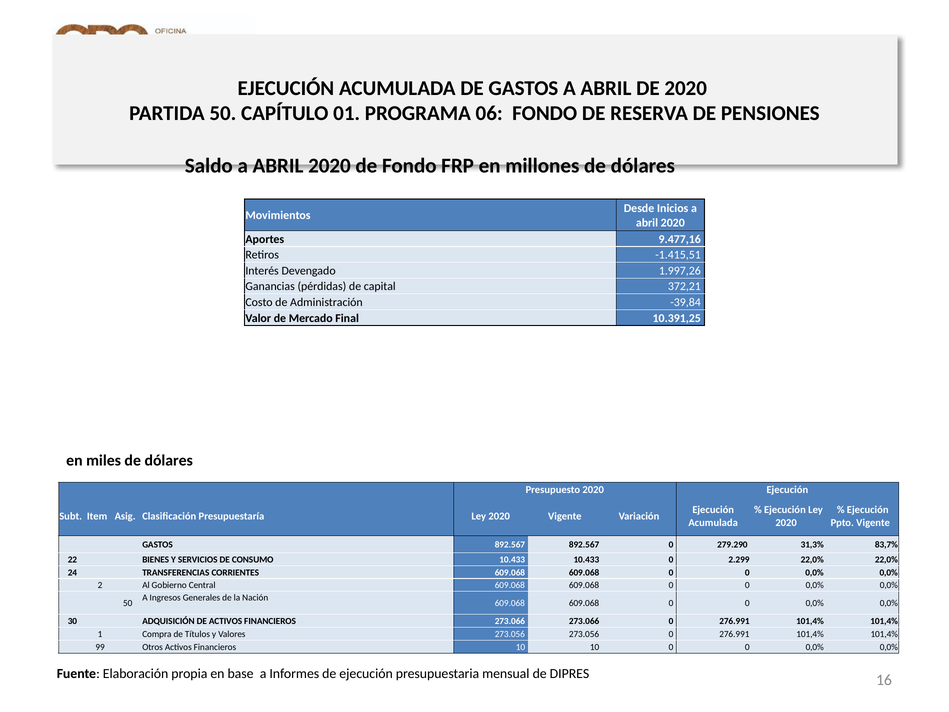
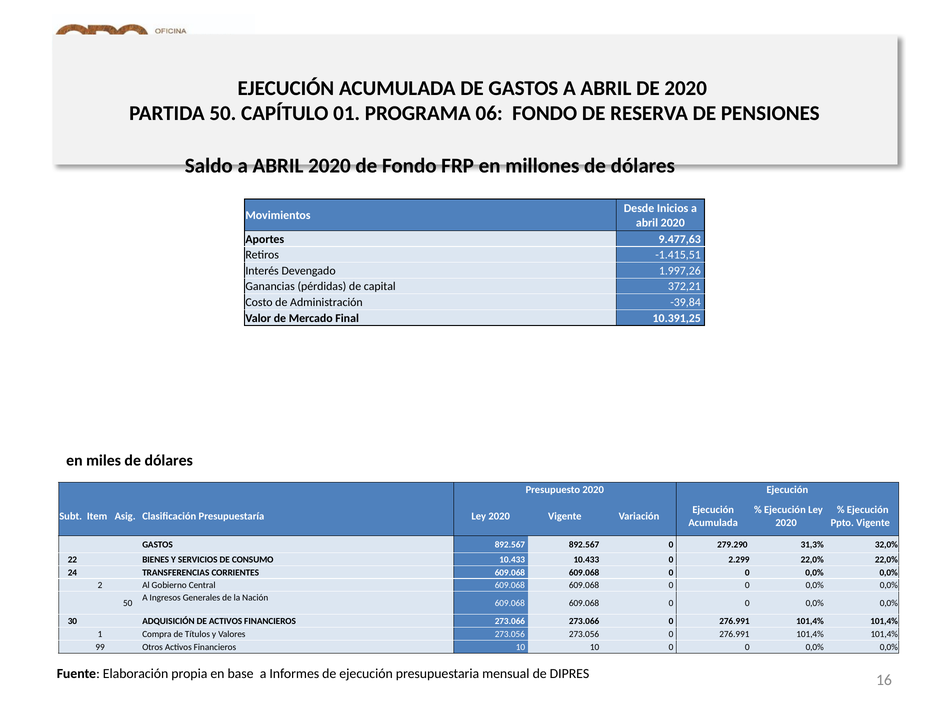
9.477,16: 9.477,16 -> 9.477,63
83,7%: 83,7% -> 32,0%
